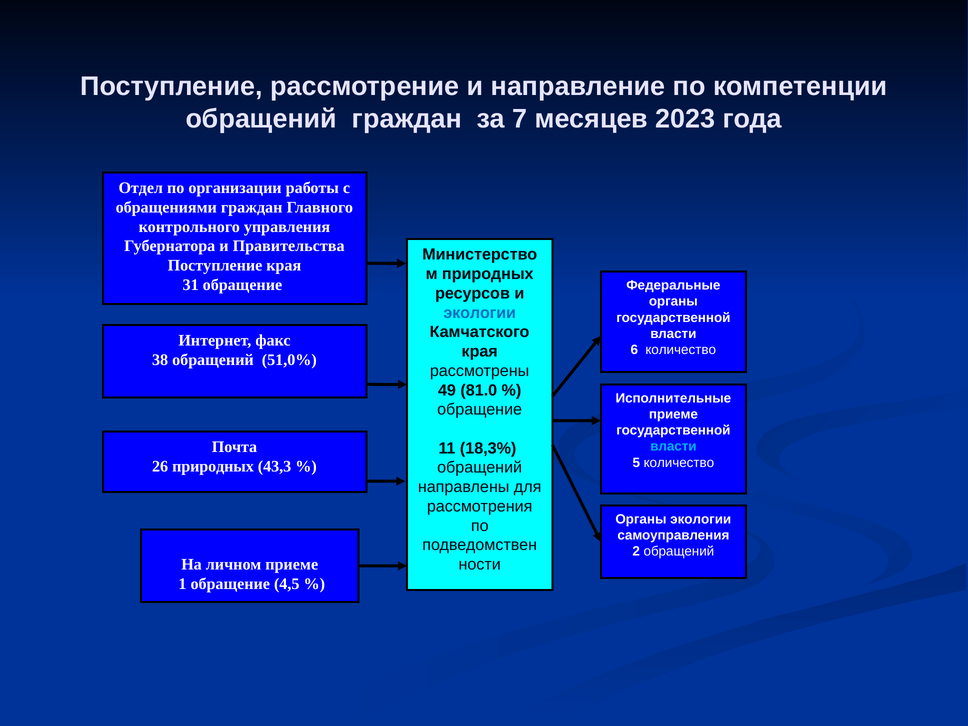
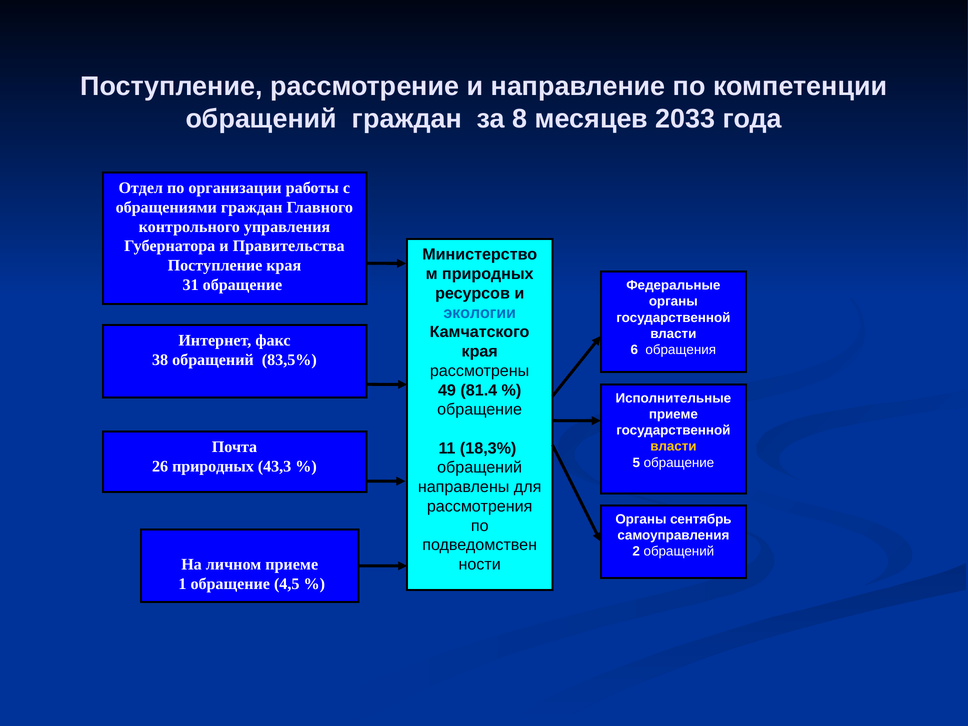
7: 7 -> 8
2023: 2023 -> 2033
6 количество: количество -> обращения
51,0%: 51,0% -> 83,5%
81.0: 81.0 -> 81.4
власти at (673, 447) colour: light blue -> yellow
5 количество: количество -> обращение
Органы экологии: экологии -> сентябрь
